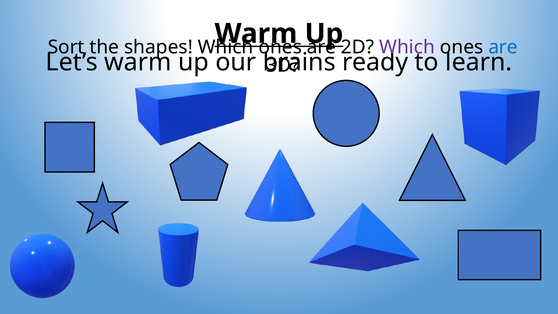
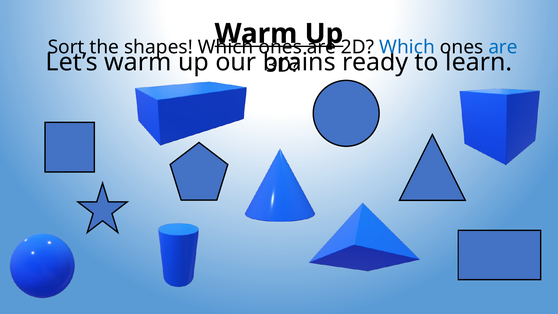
Which at (407, 47) colour: purple -> blue
